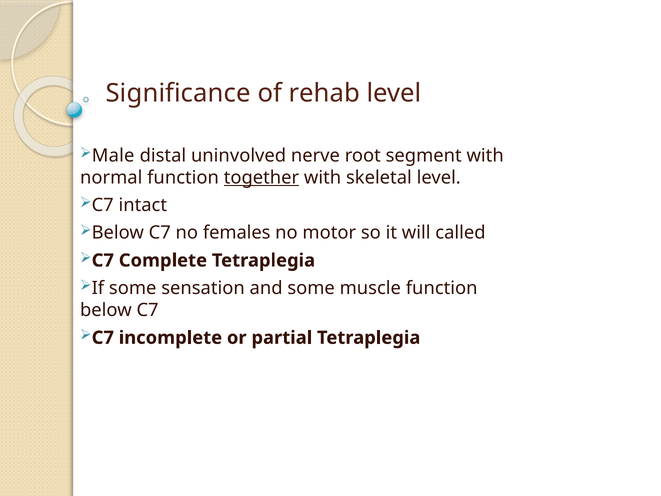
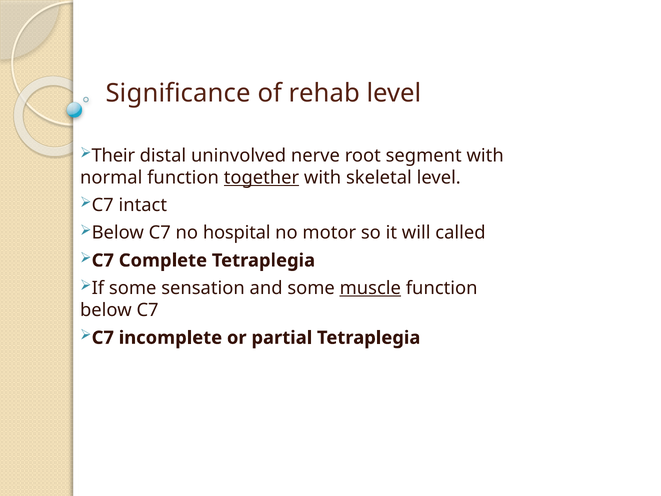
Male: Male -> Their
females: females -> hospital
muscle underline: none -> present
